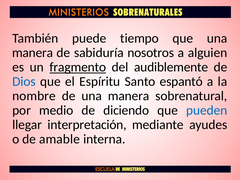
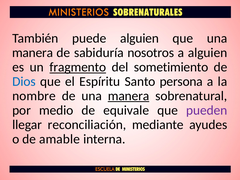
puede tiempo: tiempo -> alguien
audiblemente: audiblemente -> sometimiento
espantó: espantó -> persona
manera at (129, 96) underline: none -> present
diciendo: diciendo -> equivale
pueden colour: blue -> purple
interpretación: interpretación -> reconciliación
